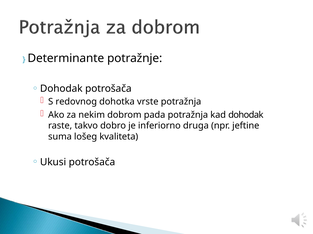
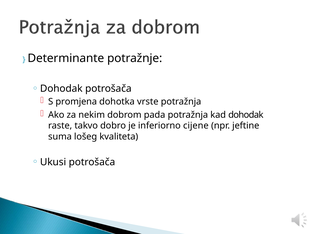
redovnog: redovnog -> promjena
druga: druga -> cijene
